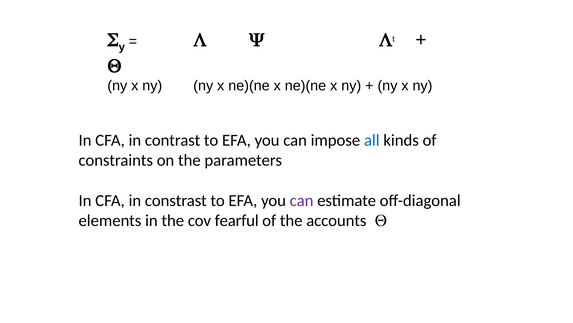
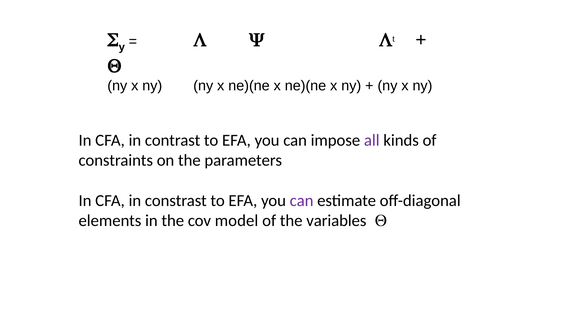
all colour: blue -> purple
fearful: fearful -> model
accounts: accounts -> variables
